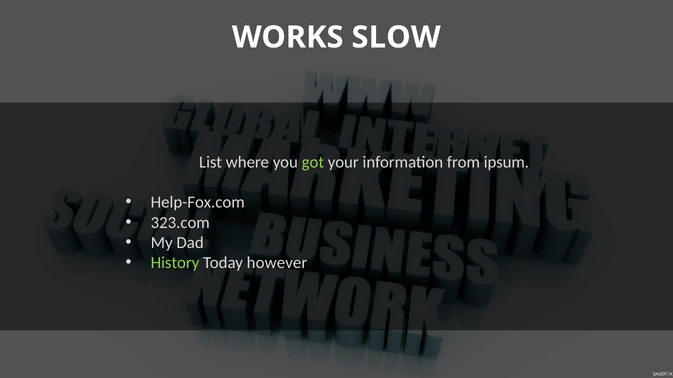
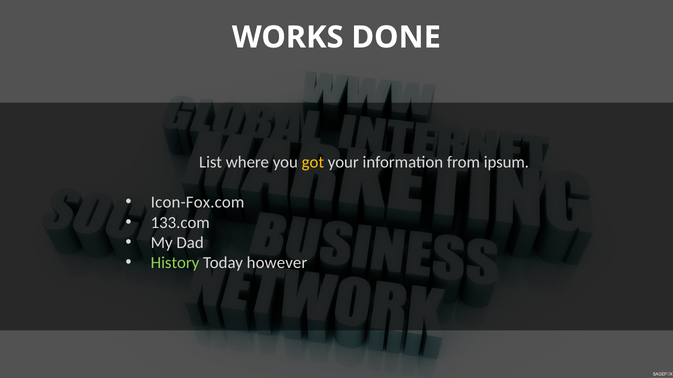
SLOW: SLOW -> DONE
got colour: light green -> yellow
Help-Fox.com: Help-Fox.com -> Icon-Fox.com
323.com: 323.com -> 133.com
